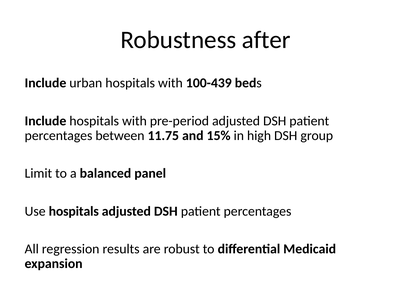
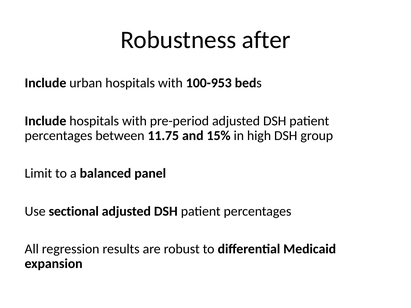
100-439: 100-439 -> 100-953
Use hospitals: hospitals -> sectional
